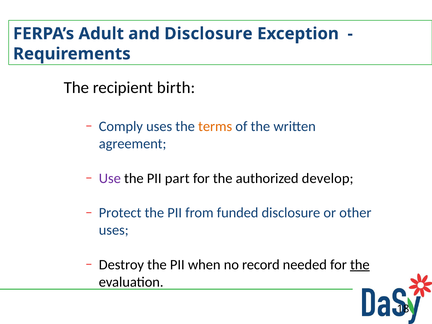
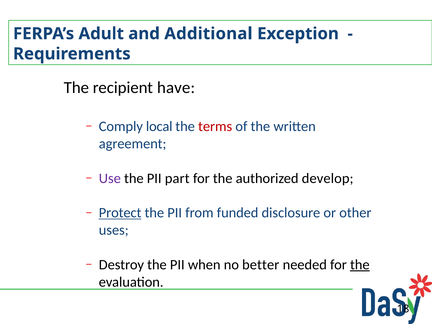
and Disclosure: Disclosure -> Additional
birth: birth -> have
Comply uses: uses -> local
terms colour: orange -> red
Protect underline: none -> present
record: record -> better
